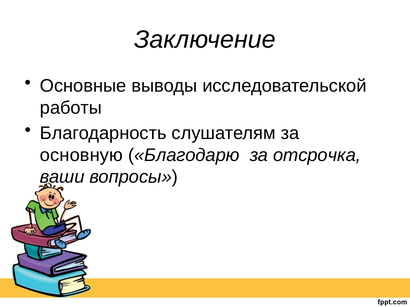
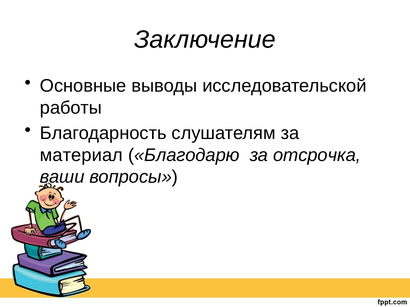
основную: основную -> материал
